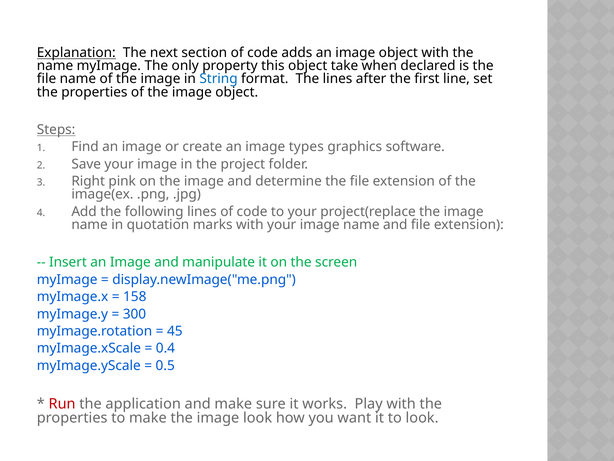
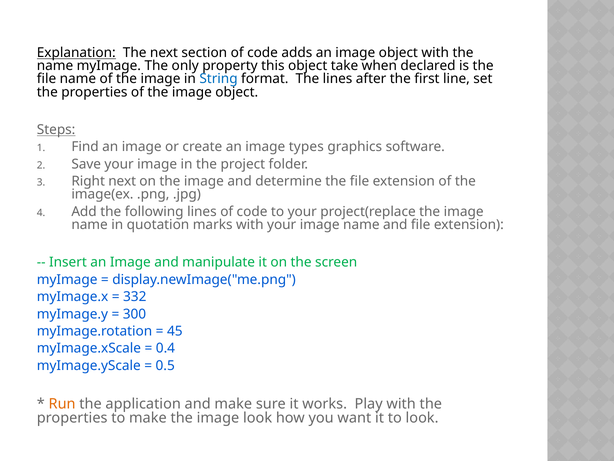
Right pink: pink -> next
158: 158 -> 332
Run colour: red -> orange
